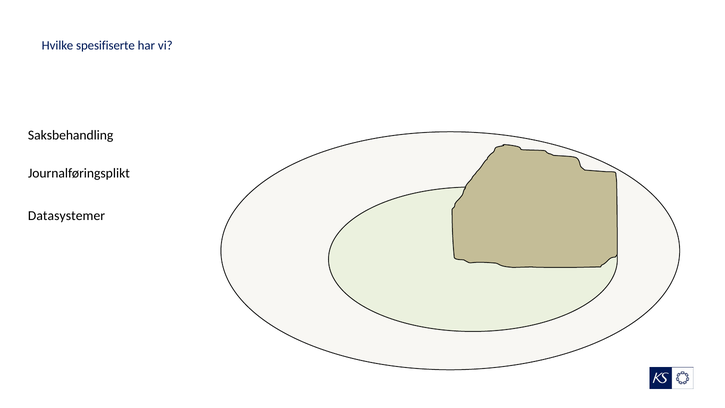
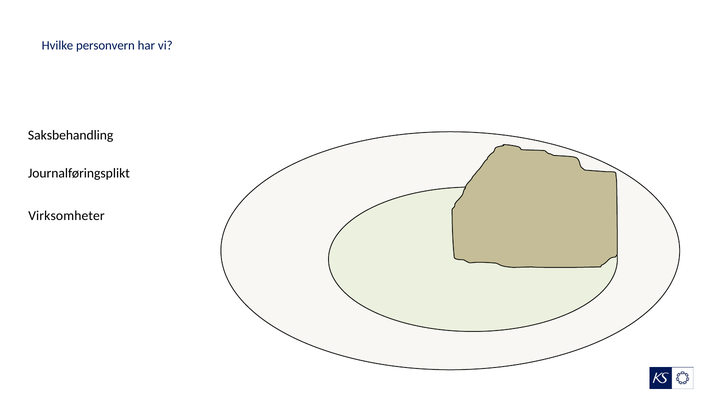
spesifiserte: spesifiserte -> personvern
Datasystemer: Datasystemer -> Virksomheter
